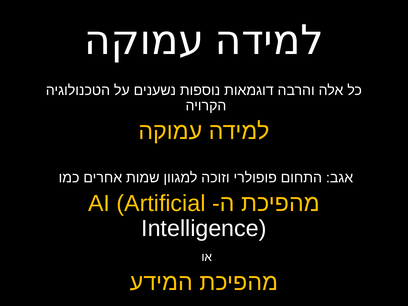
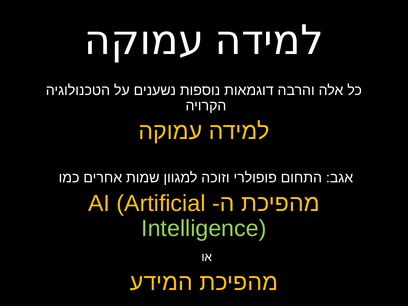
Intelligence colour: white -> light green
